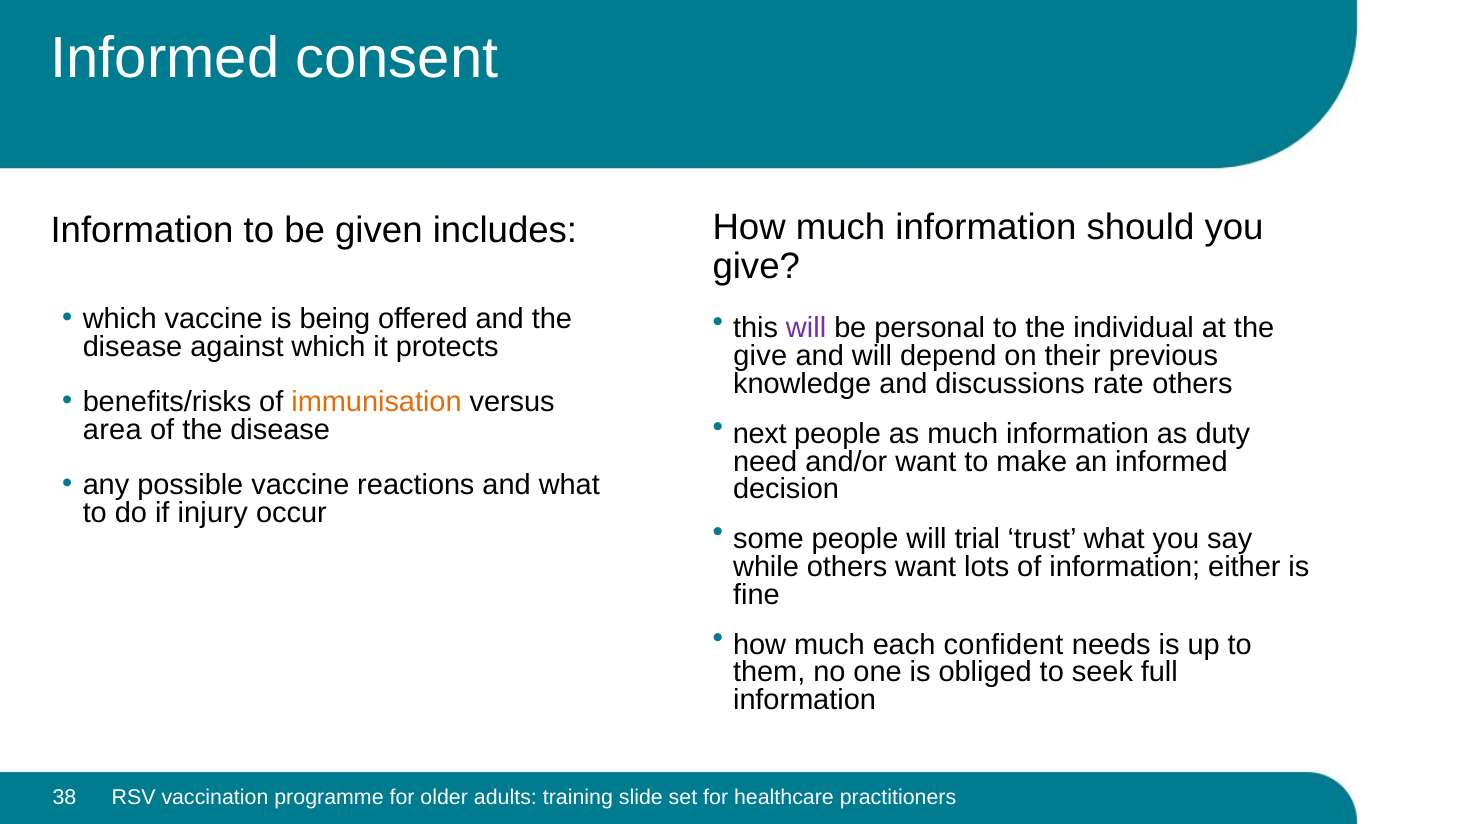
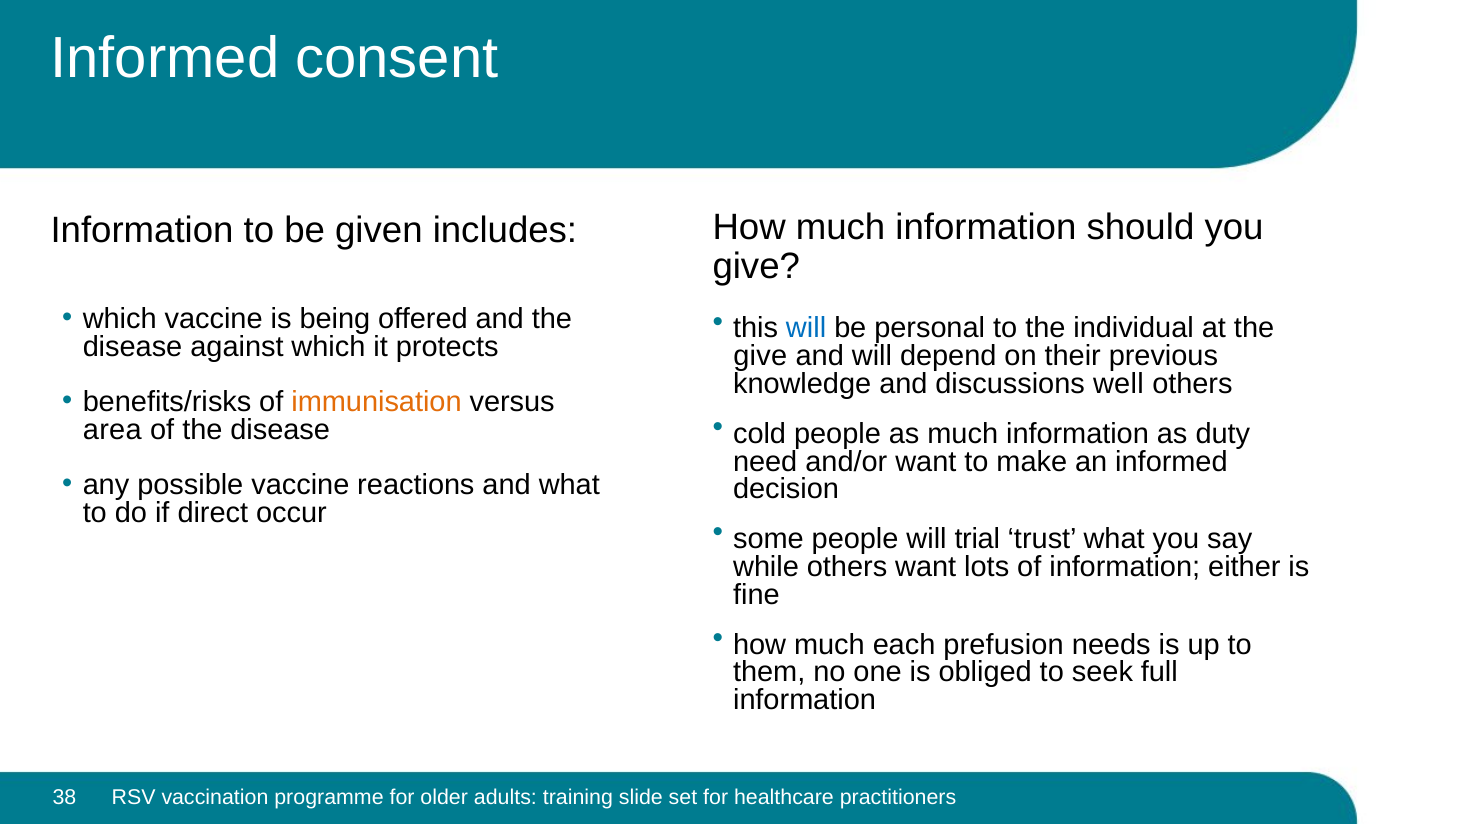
will at (806, 328) colour: purple -> blue
rate: rate -> well
next: next -> cold
injury: injury -> direct
confident: confident -> prefusion
